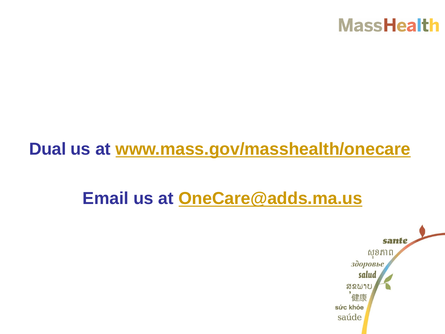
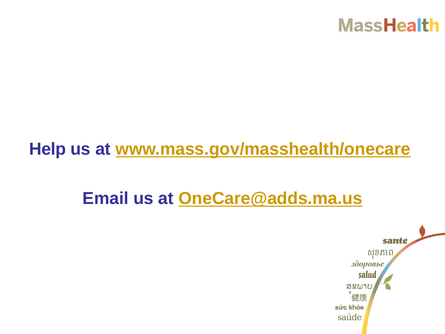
Dual: Dual -> Help
